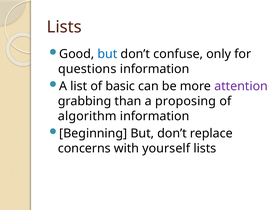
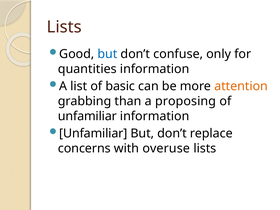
questions: questions -> quantities
attention colour: purple -> orange
algorithm at (87, 116): algorithm -> unfamiliar
Beginning at (93, 133): Beginning -> Unfamiliar
yourself: yourself -> overuse
